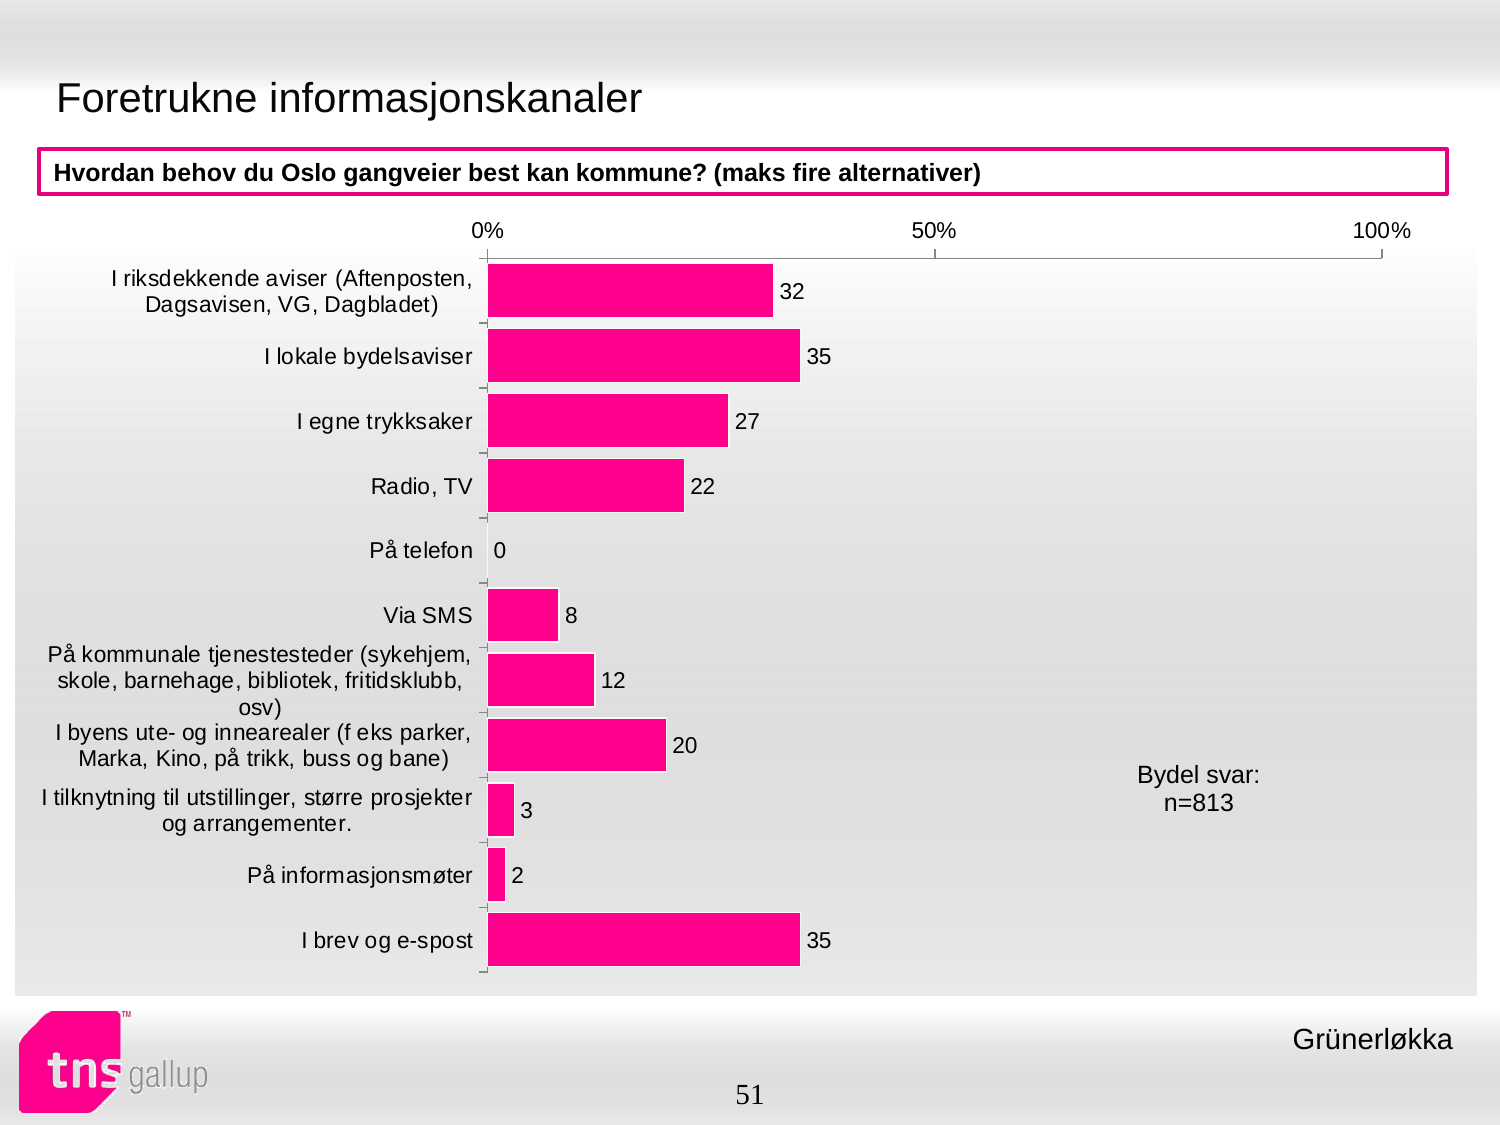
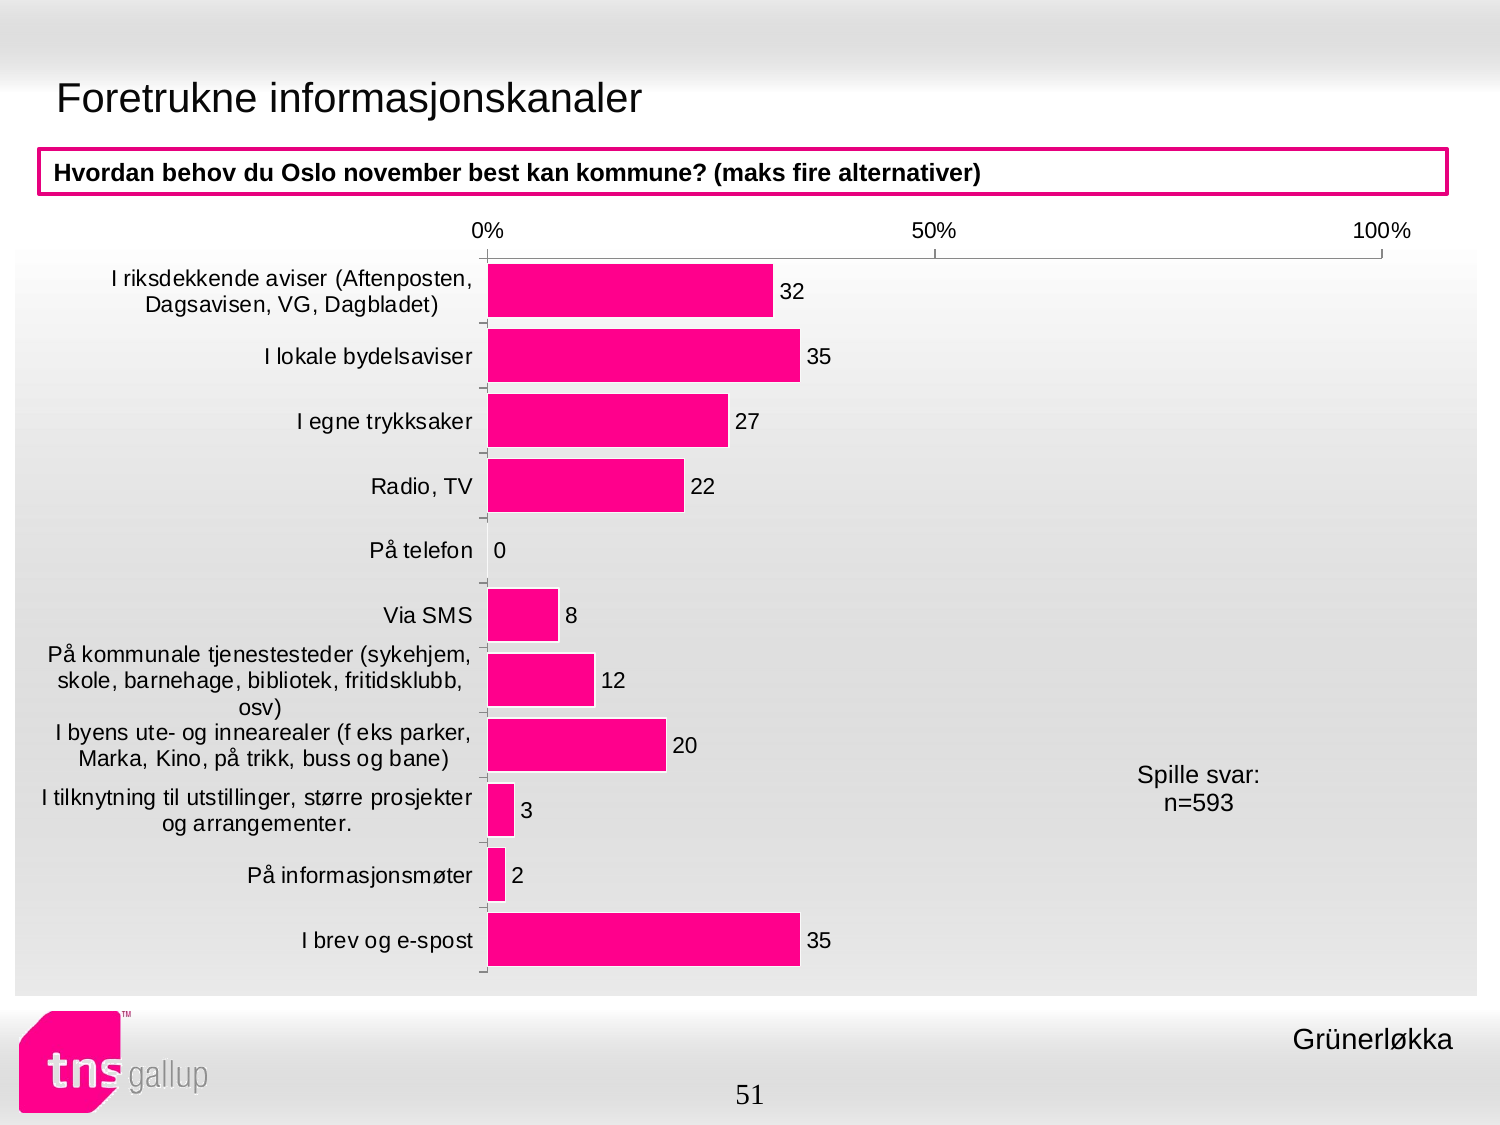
gangveier: gangveier -> november
Bydel: Bydel -> Spille
n=813: n=813 -> n=593
